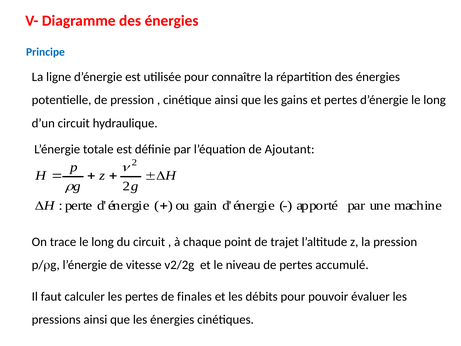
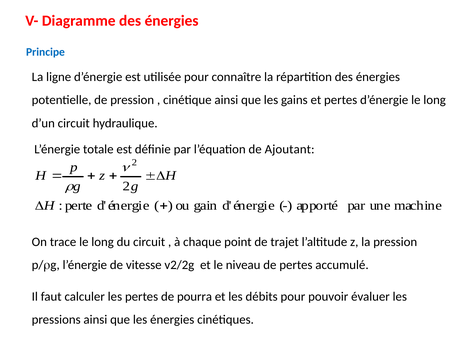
finales: finales -> pourra
